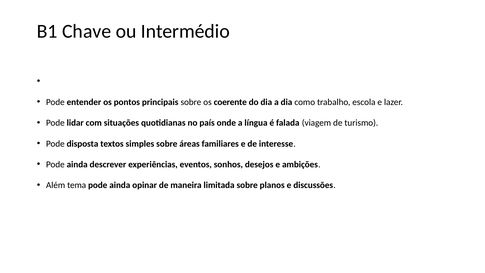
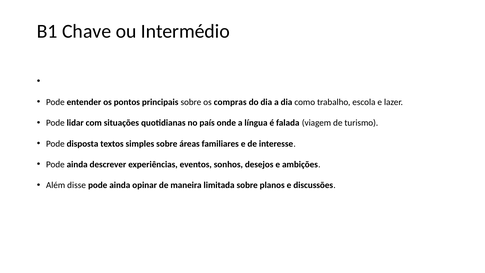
coerente: coerente -> compras
tema: tema -> disse
